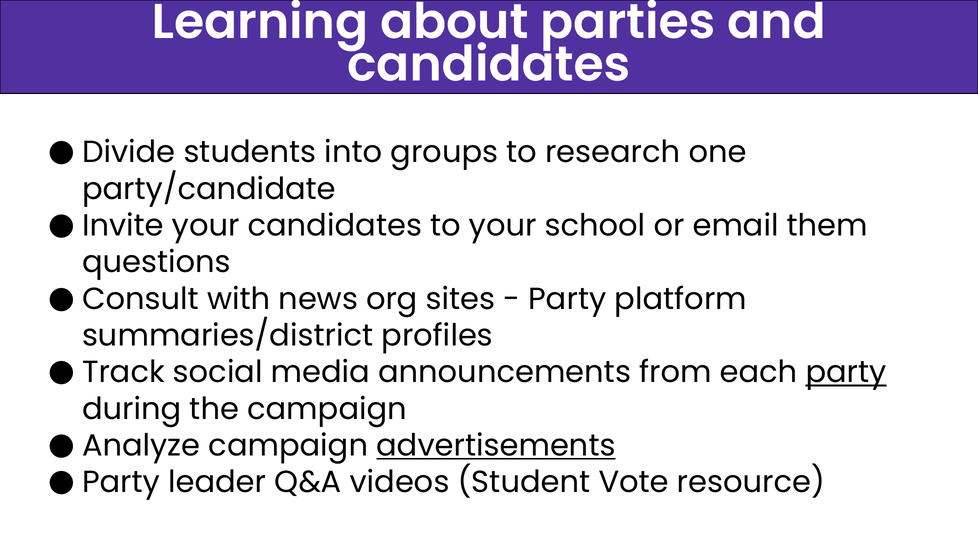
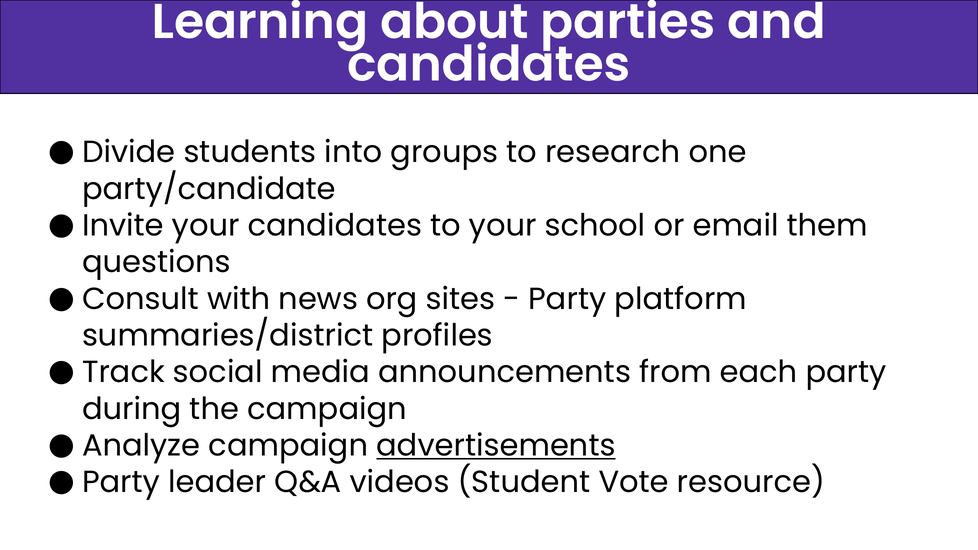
party at (846, 372) underline: present -> none
